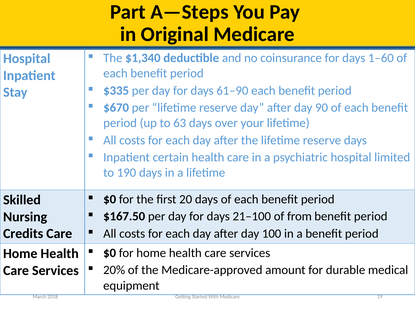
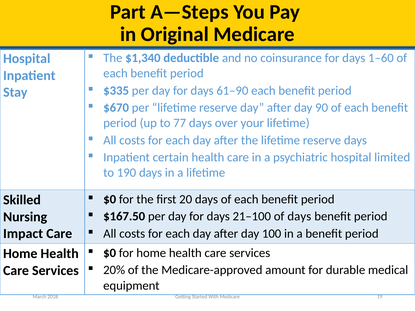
63: 63 -> 77
of from: from -> days
Credits: Credits -> Impact
